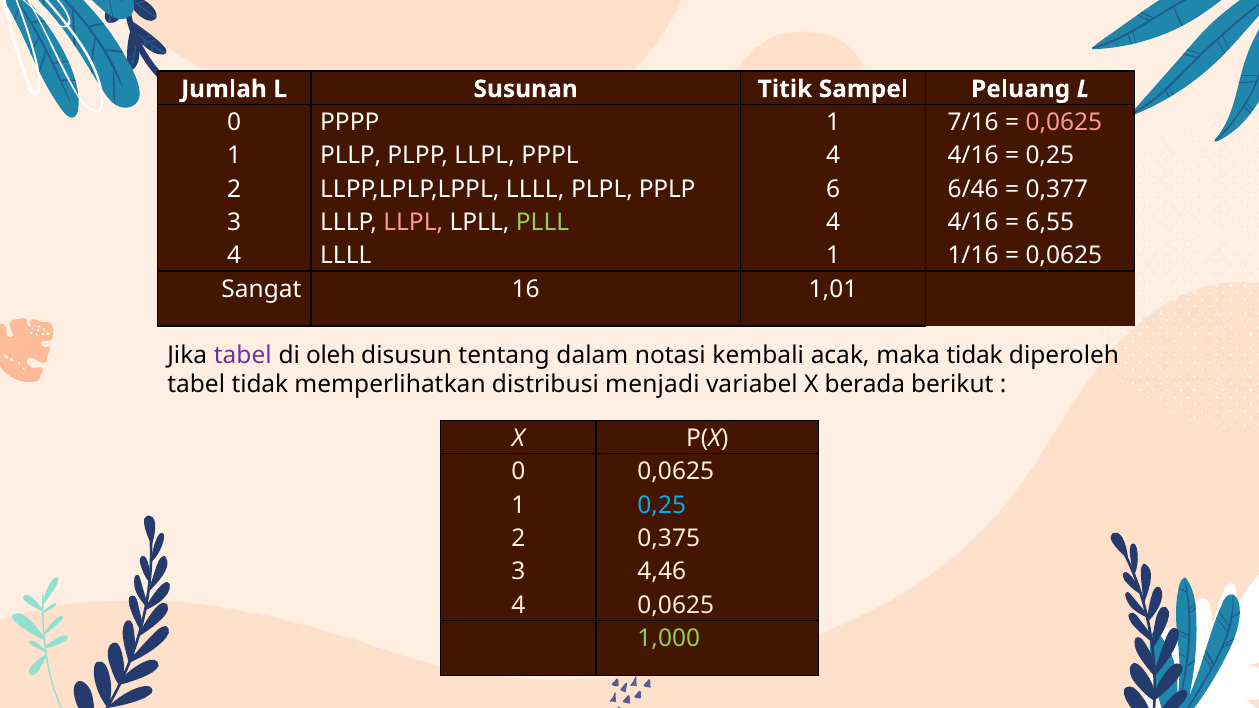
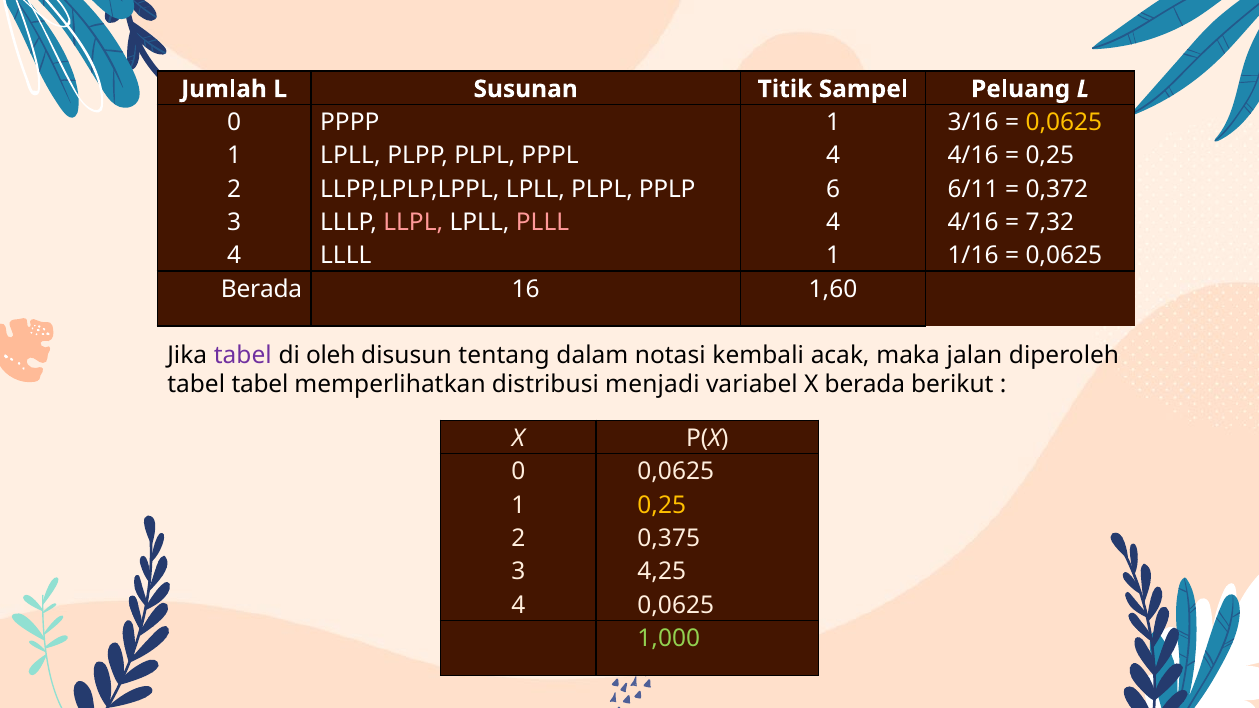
7/16: 7/16 -> 3/16
0,0625 at (1064, 122) colour: pink -> yellow
PLLP at (351, 156): PLLP -> LPLL
PLPP LLPL: LLPL -> PLPL
LLPP,LPLP,LPPL LLLL: LLLL -> LPLL
6/46: 6/46 -> 6/11
0,377: 0,377 -> 0,372
PLLL colour: light green -> pink
6,55: 6,55 -> 7,32
Sangat at (261, 289): Sangat -> Berada
1,01: 1,01 -> 1,60
maka tidak: tidak -> jalan
tabel tidak: tidak -> tabel
0,25 at (662, 505) colour: light blue -> yellow
4,46: 4,46 -> 4,25
